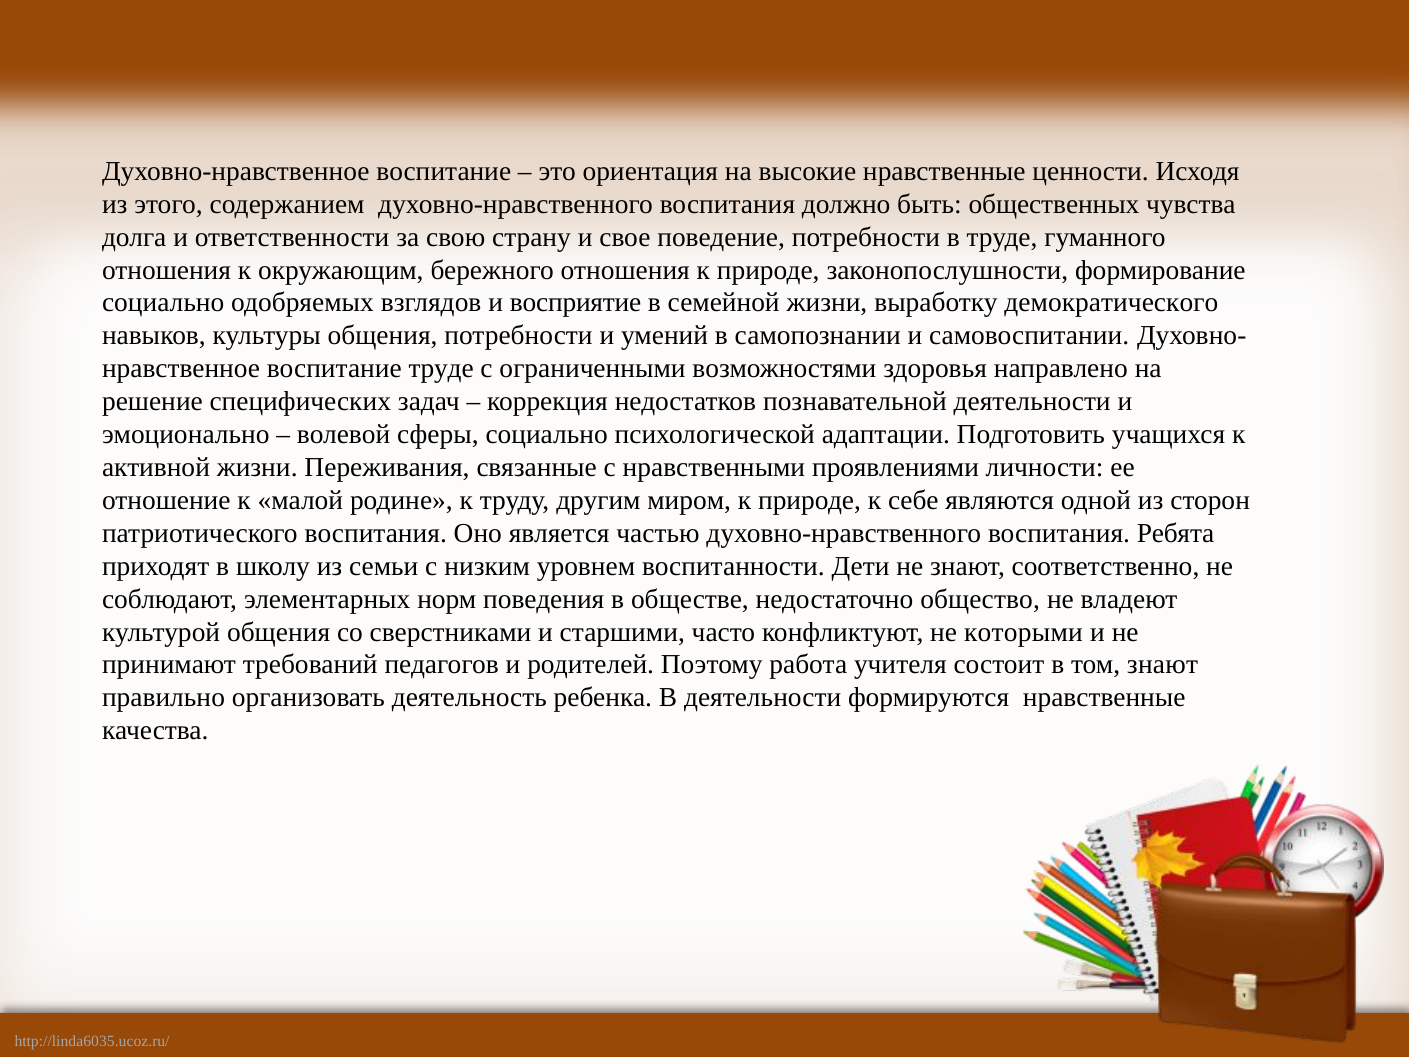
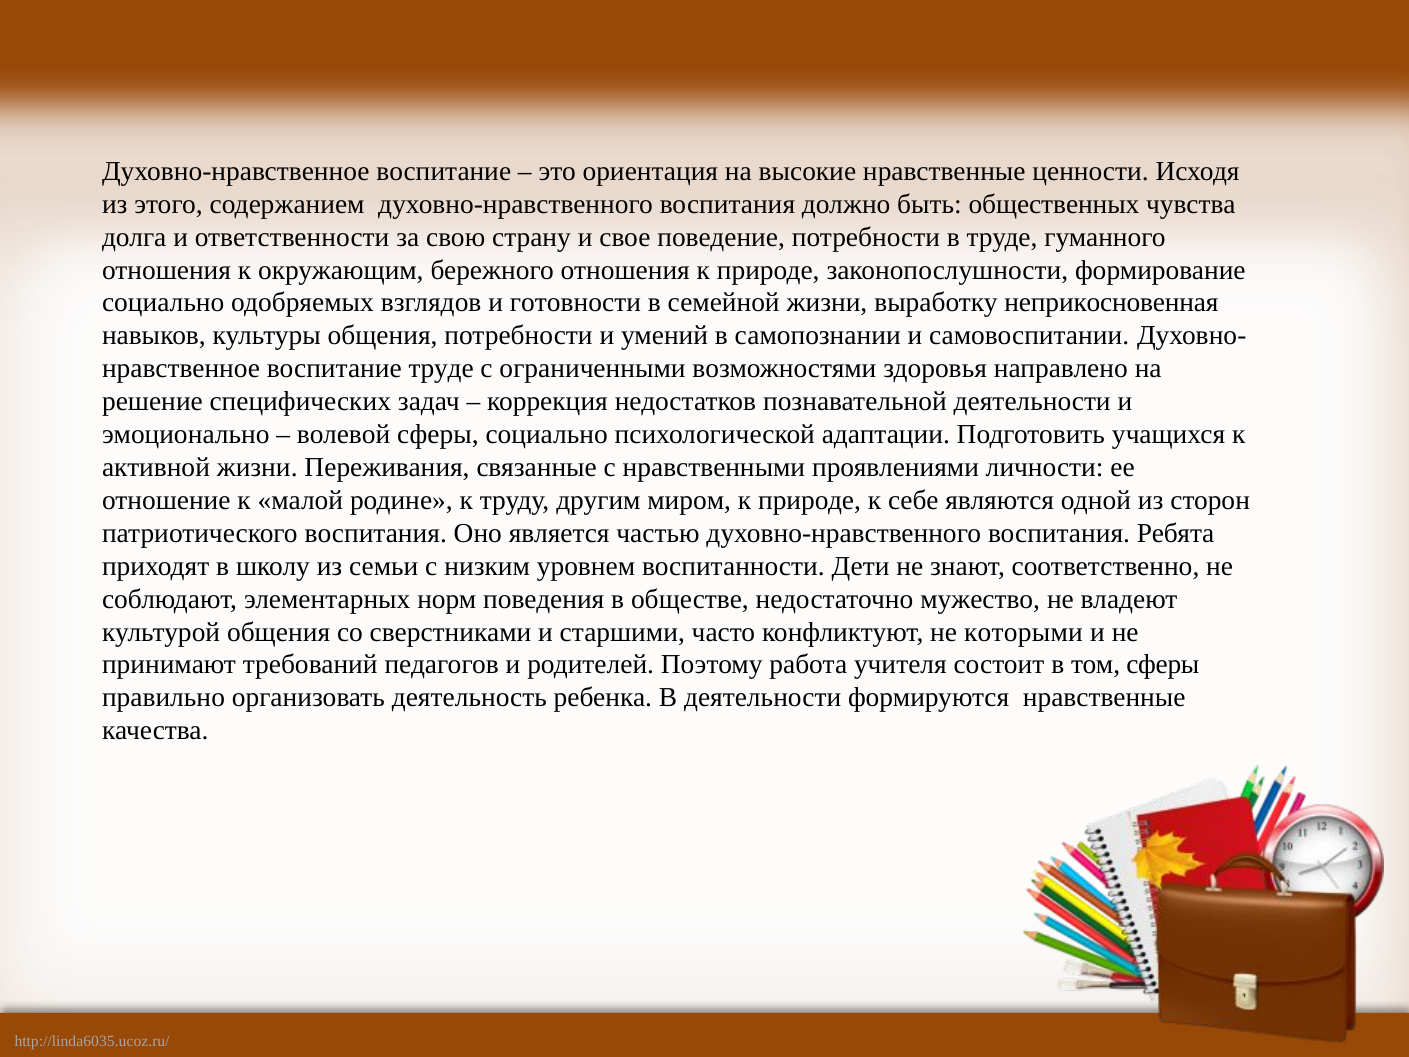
восприятие: восприятие -> готовности
демократического: демократического -> неприкосновенная
общество: общество -> мужество
том знают: знают -> сферы
